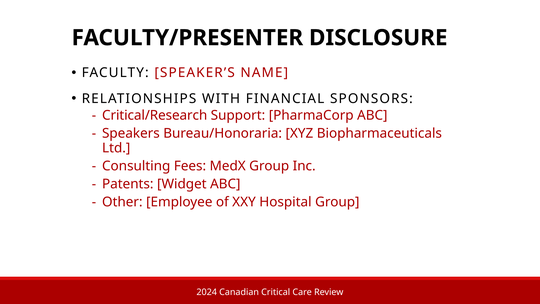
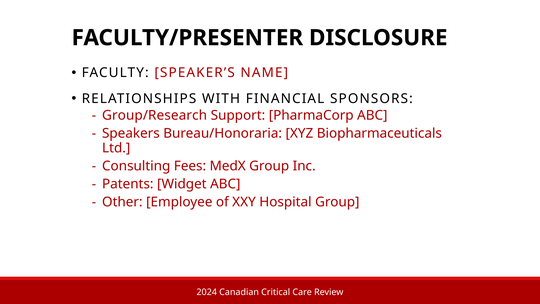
Critical/Research: Critical/Research -> Group/Research
